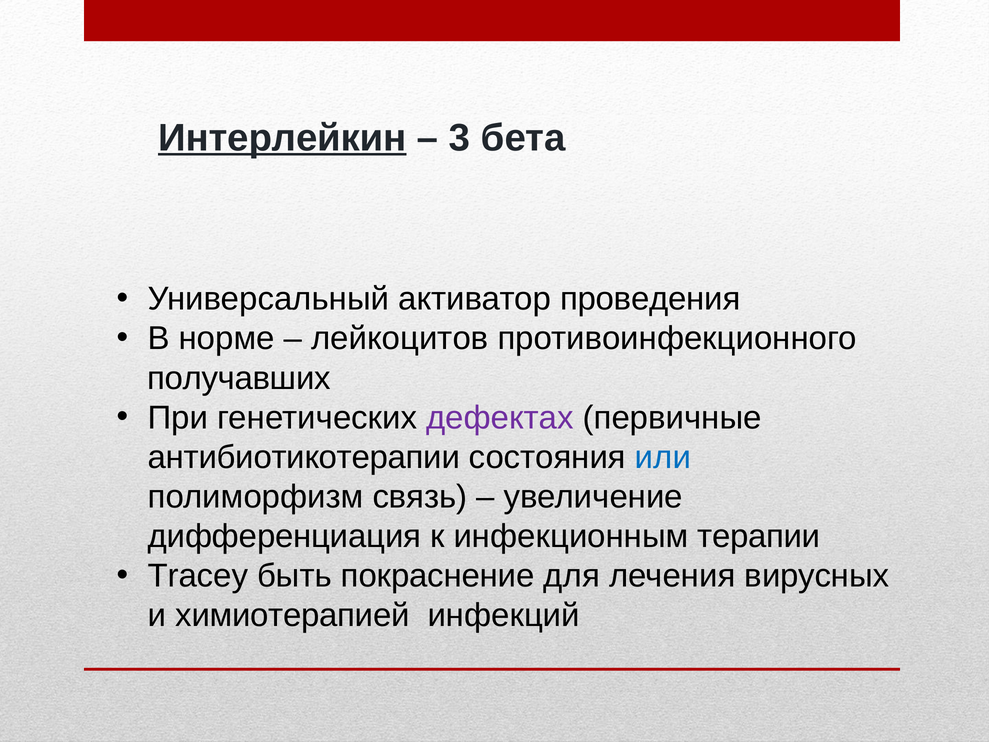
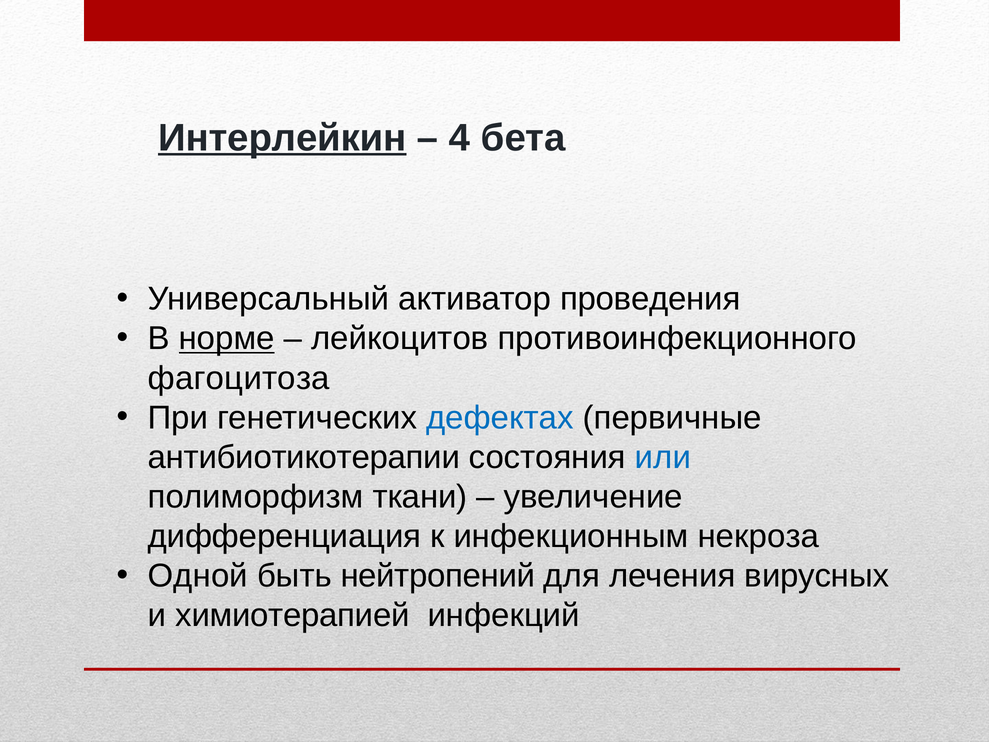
3: 3 -> 4
норме underline: none -> present
получавших: получавших -> фагоцитоза
дефектах colour: purple -> blue
связь: связь -> ткани
терапии: терапии -> некроза
Tracey: Tracey -> Одной
покраснение: покраснение -> нейтропений
